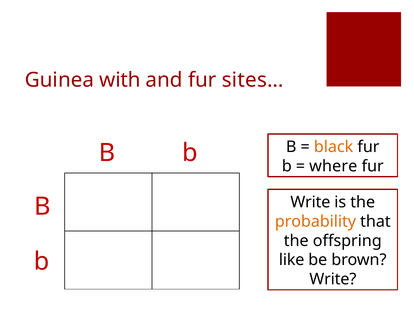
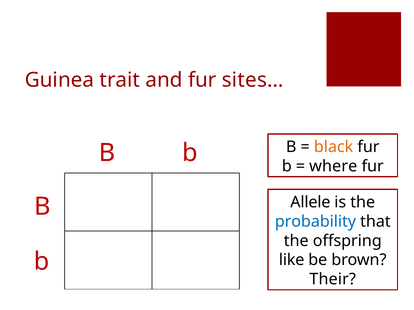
with: with -> trait
Write at (310, 202): Write -> Allele
probability colour: orange -> blue
Write at (333, 280): Write -> Their
